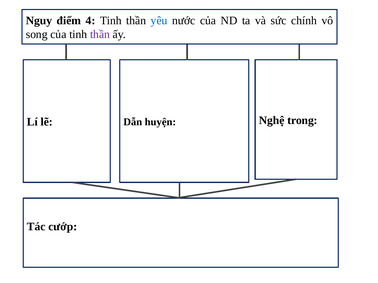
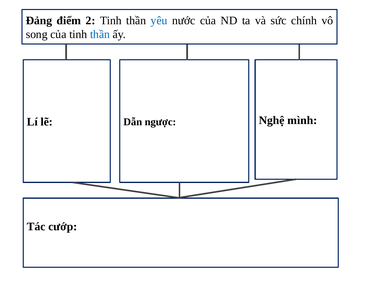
Nguy: Nguy -> Đảng
4: 4 -> 2
thần at (100, 34) colour: purple -> blue
huyện: huyện -> ngược
trong: trong -> mình
